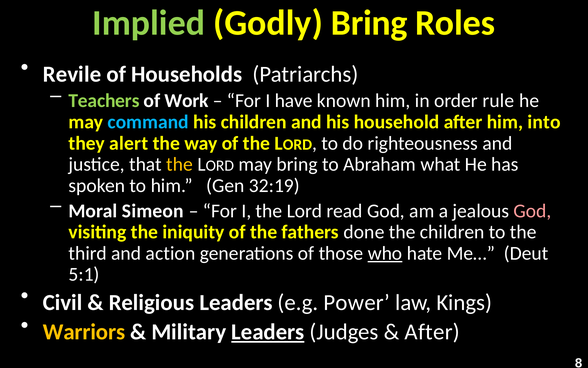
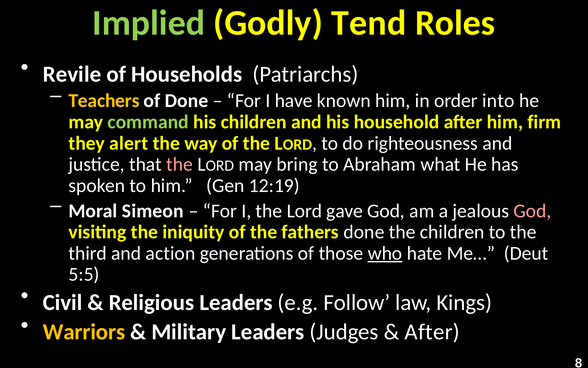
Godly Bring: Bring -> Tend
Teachers colour: light green -> yellow
of Work: Work -> Done
rule: rule -> into
command colour: light blue -> light green
into: into -> firm
the at (179, 164) colour: yellow -> pink
32:19: 32:19 -> 12:19
read: read -> gave
5:1: 5:1 -> 5:5
Power: Power -> Follow
Leaders at (268, 332) underline: present -> none
